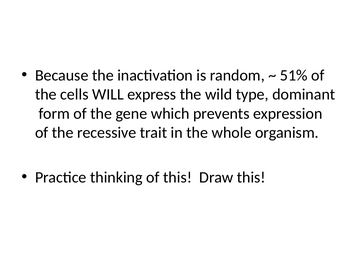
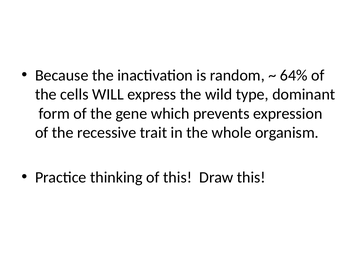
51%: 51% -> 64%
